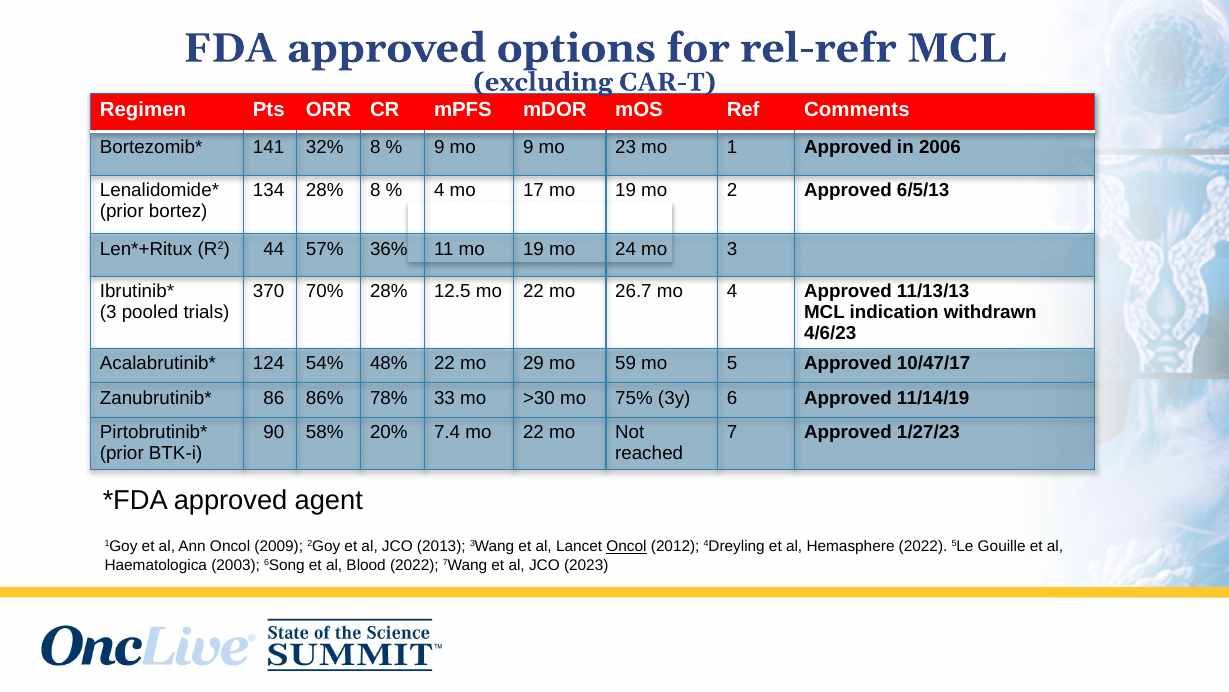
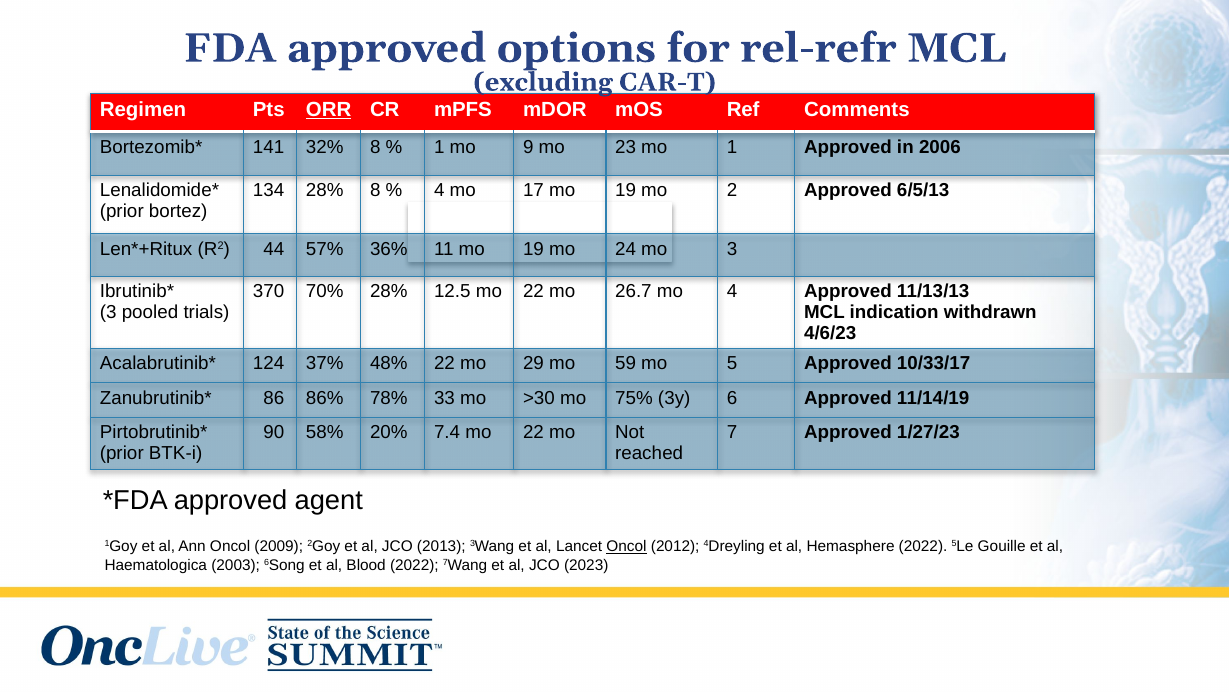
ORR underline: none -> present
9 at (439, 147): 9 -> 1
54%: 54% -> 37%
10/47/17: 10/47/17 -> 10/33/17
